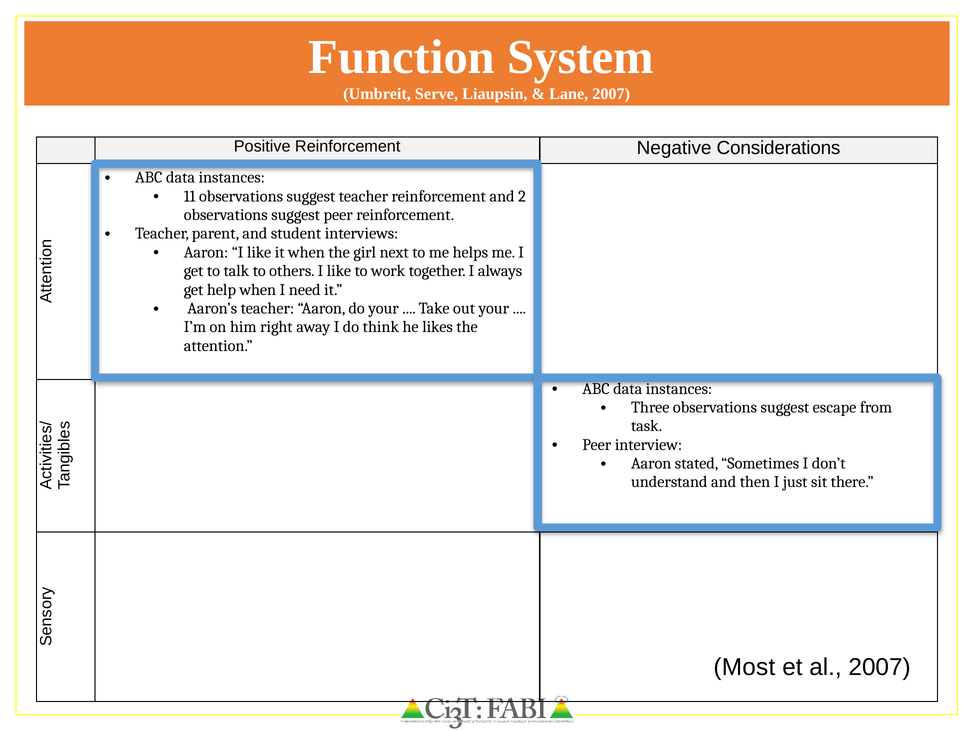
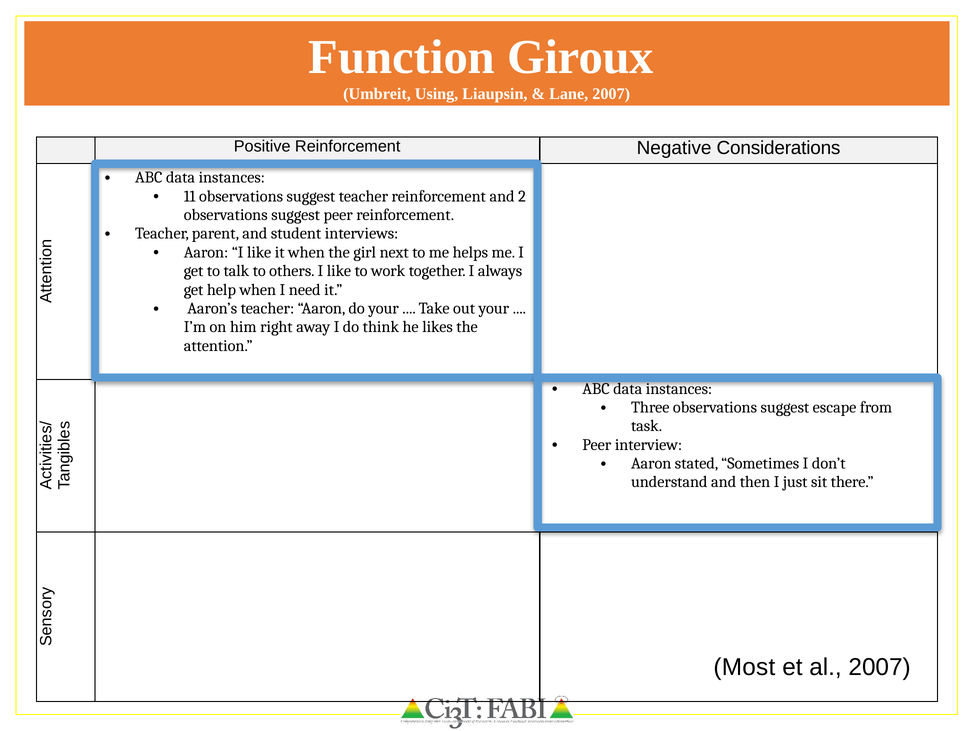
System: System -> Giroux
Serve: Serve -> Using
